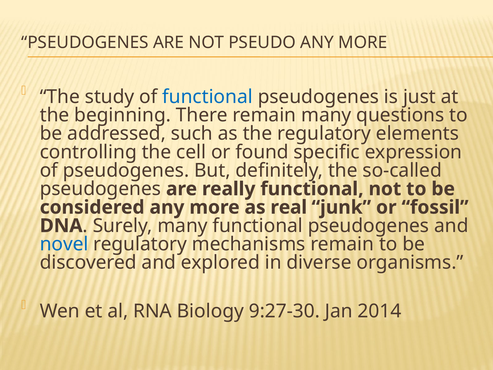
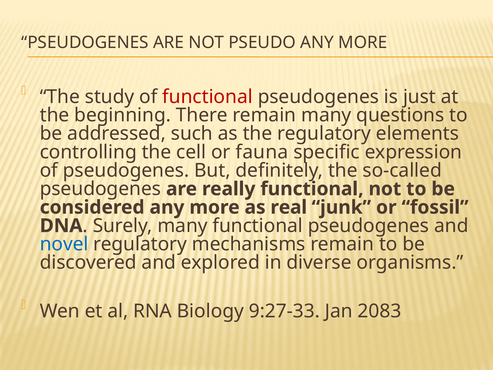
functional at (208, 97) colour: blue -> red
found: found -> fauna
9:27-30: 9:27-30 -> 9:27-33
2014: 2014 -> 2083
